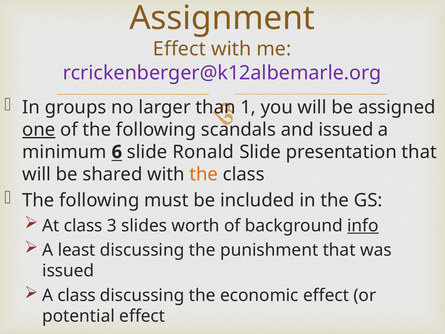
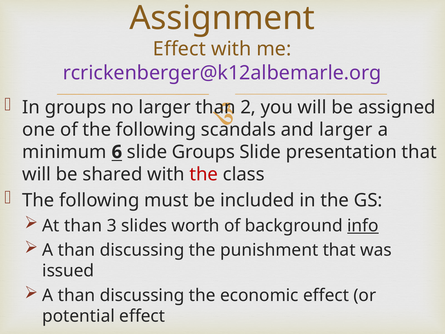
1: 1 -> 2
one underline: present -> none
and issued: issued -> larger
slide Ronald: Ronald -> Groups
the at (204, 174) colour: orange -> red
At class: class -> than
least at (77, 250): least -> than
class at (77, 295): class -> than
